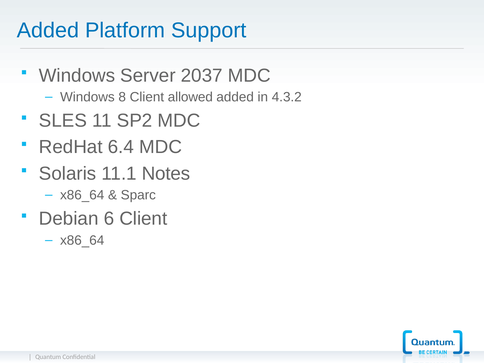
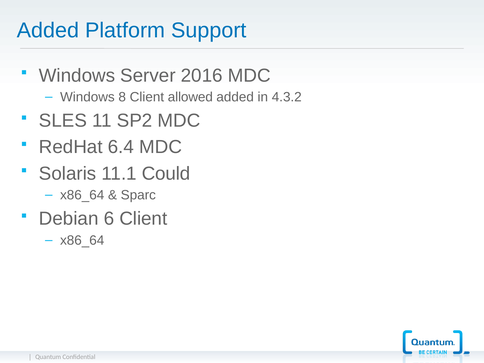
2037: 2037 -> 2016
Notes: Notes -> Could
